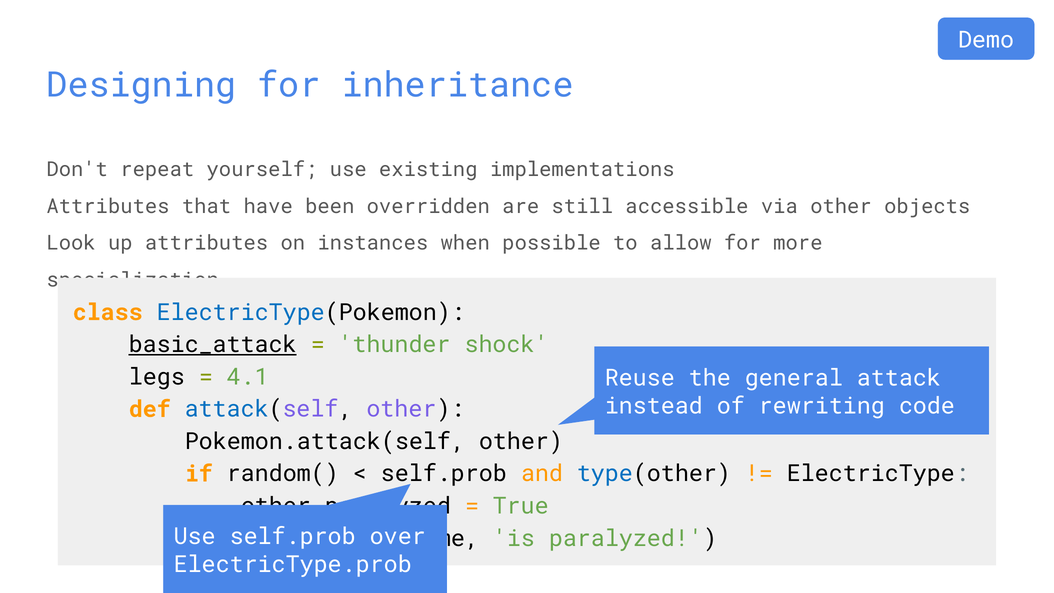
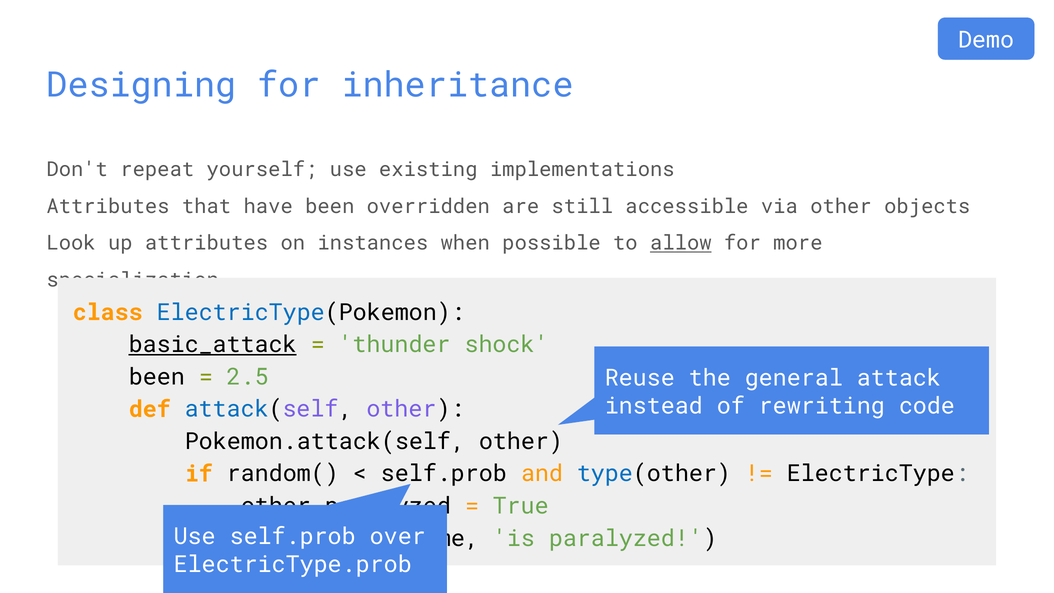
allow underline: none -> present
legs at (157, 377): legs -> been
4.1: 4.1 -> 2.5
